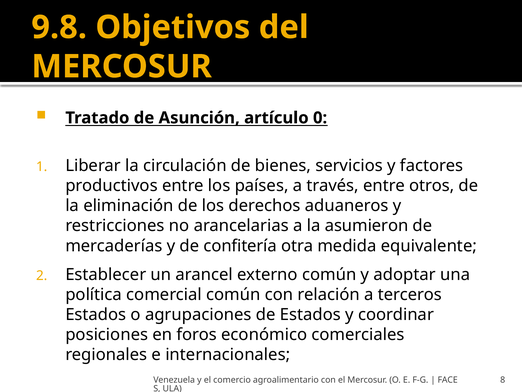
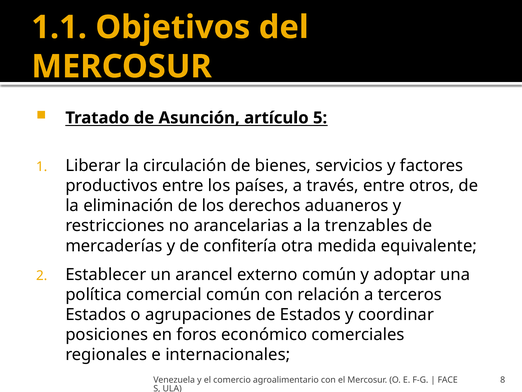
9.8: 9.8 -> 1.1
0: 0 -> 5
asumieron: asumieron -> trenzables
